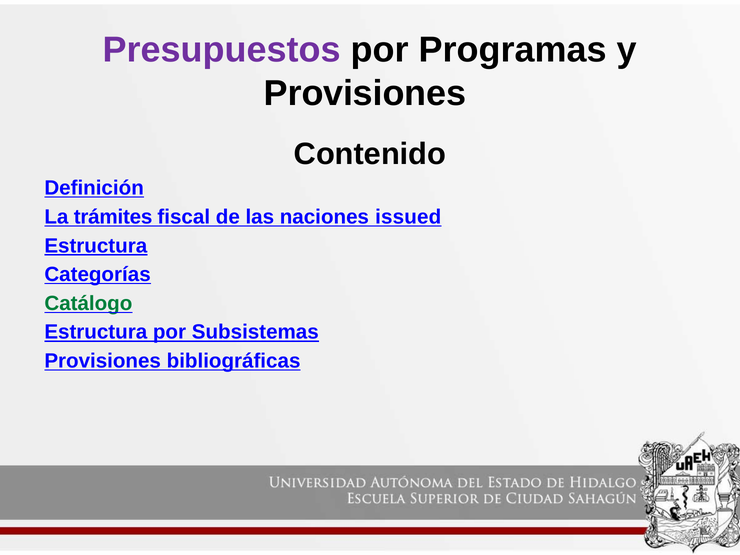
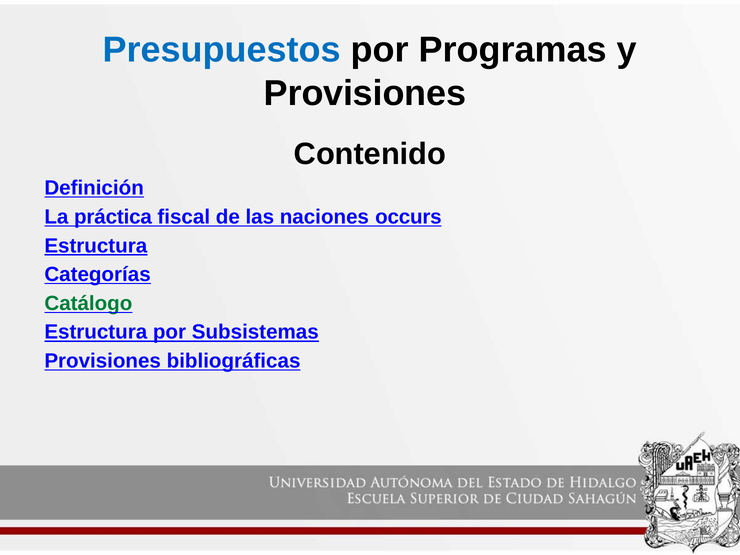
Presupuestos colour: purple -> blue
trámites: trámites -> práctica
issued: issued -> occurs
